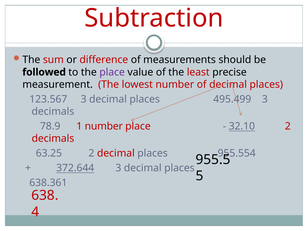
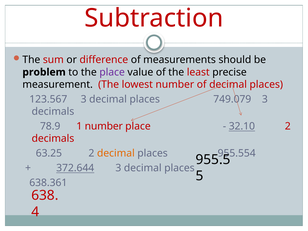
followed: followed -> problem
495.499: 495.499 -> 749.079
decimal at (116, 153) colour: red -> orange
